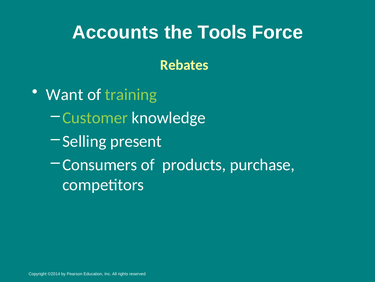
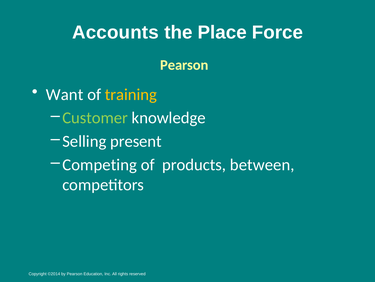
Tools: Tools -> Place
Rebates at (184, 65): Rebates -> Pearson
training colour: light green -> yellow
Consumers: Consumers -> Competing
purchase: purchase -> between
